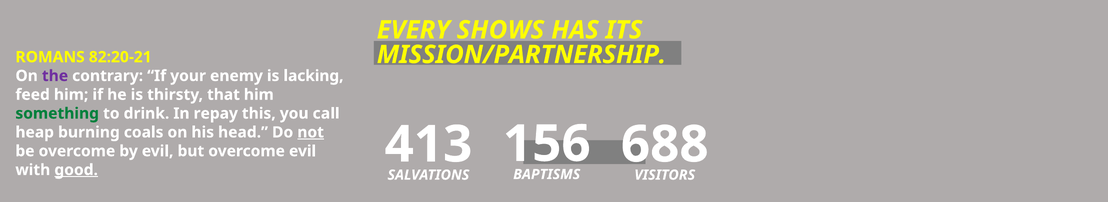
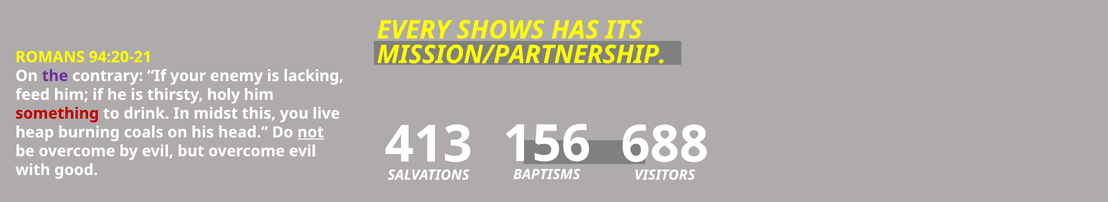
82:20-21: 82:20-21 -> 94:20-21
that: that -> holy
something colour: green -> red
repay: repay -> midst
call: call -> live
good underline: present -> none
